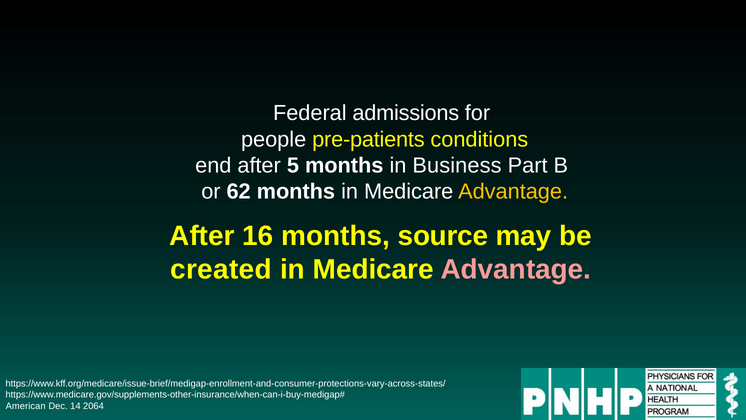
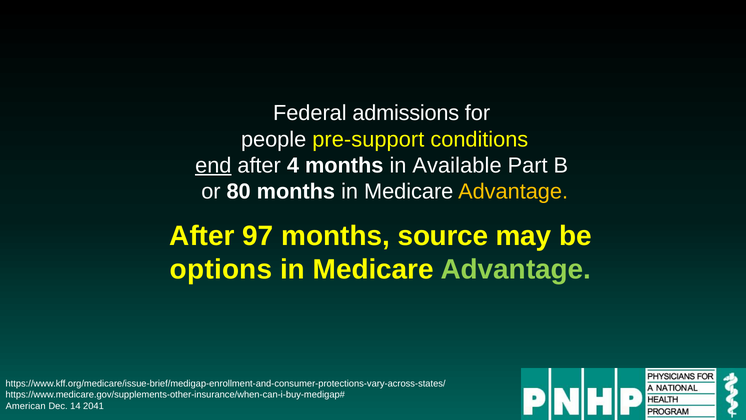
pre-patients: pre-patients -> pre-support
end underline: none -> present
5: 5 -> 4
Business: Business -> Available
62: 62 -> 80
16: 16 -> 97
created: created -> options
Advantage at (516, 269) colour: pink -> light green
2064: 2064 -> 2041
